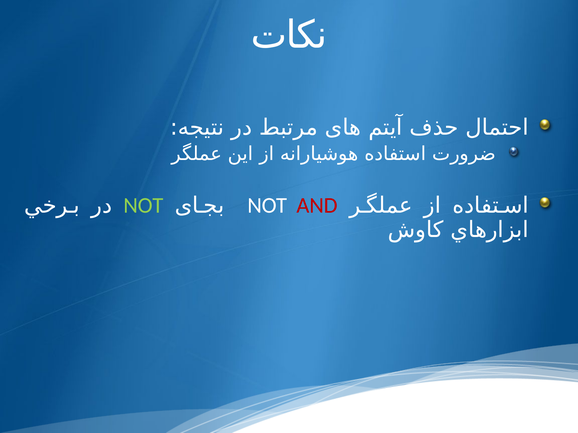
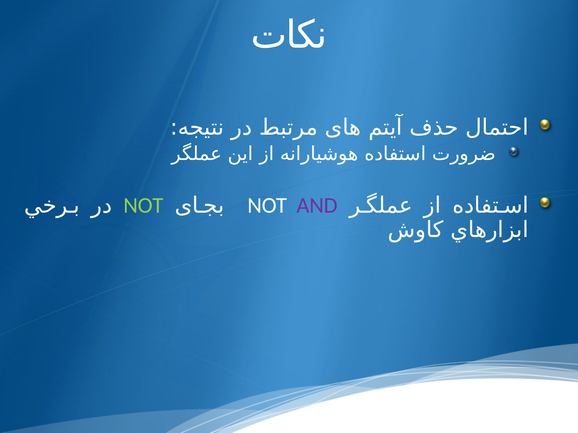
AND colour: red -> purple
